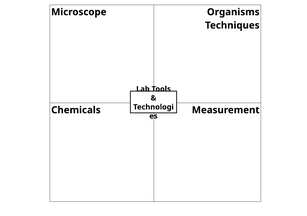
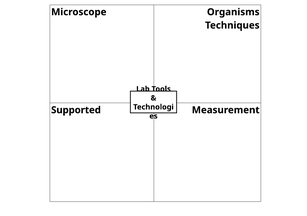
Chemicals: Chemicals -> Supported
